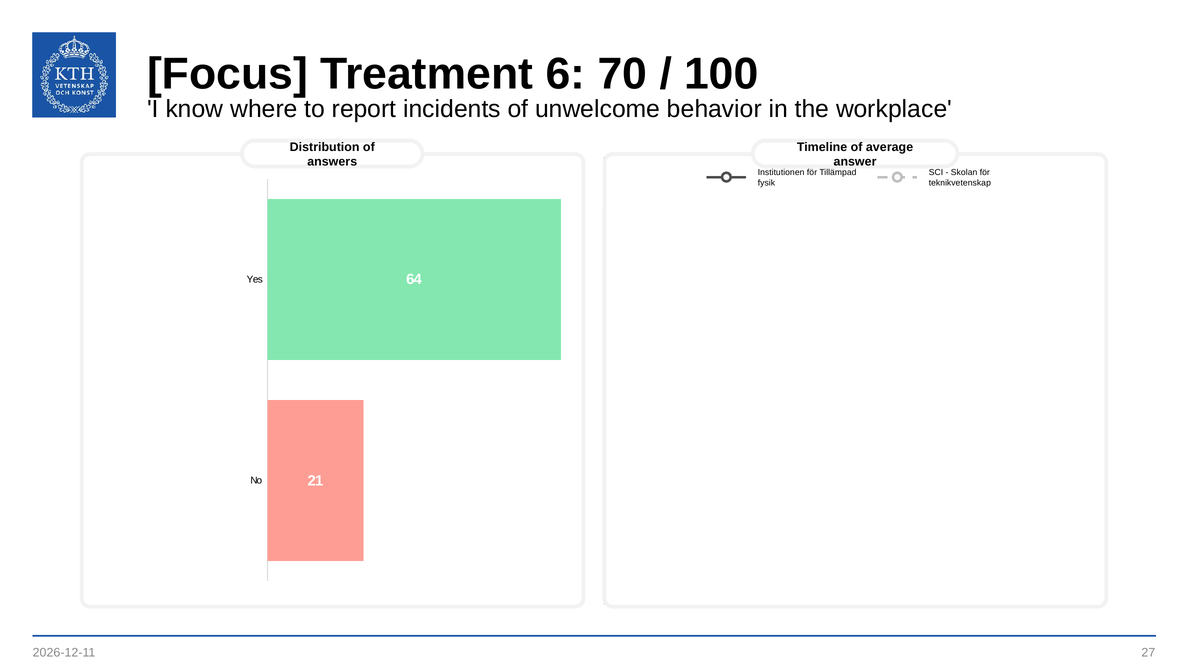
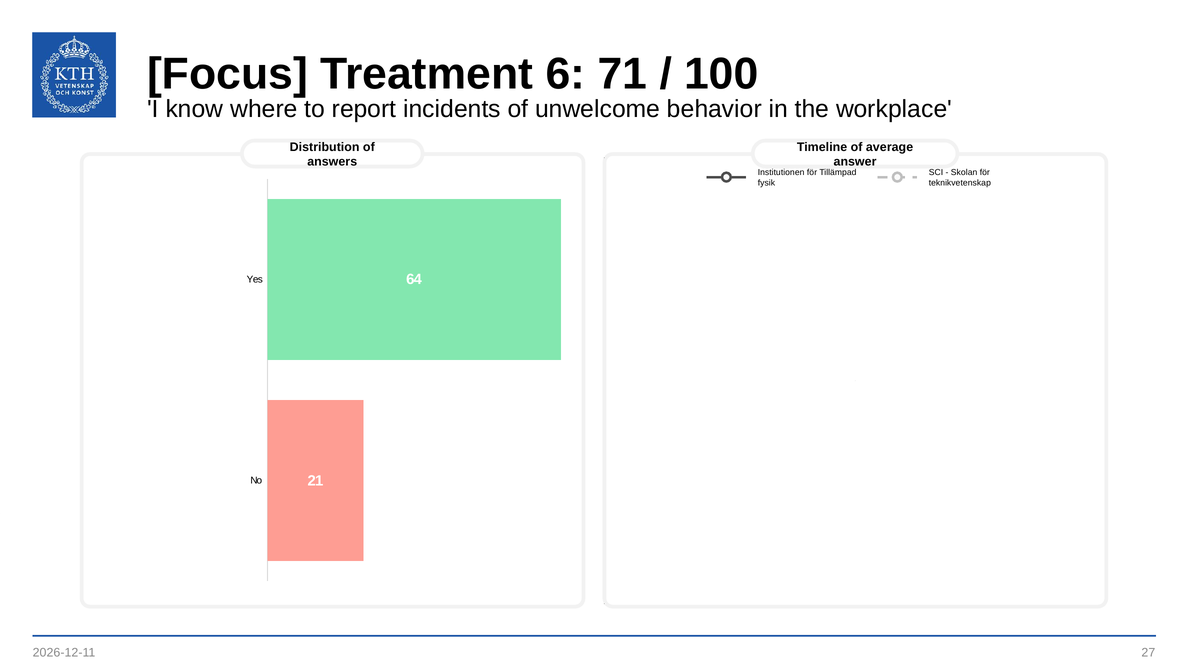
70: 70 -> 71
